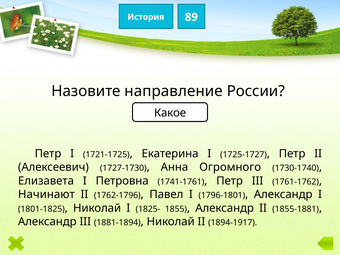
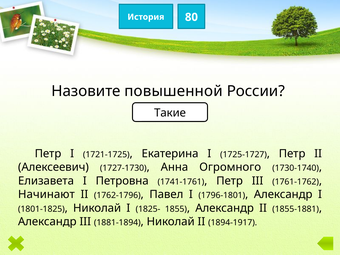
89: 89 -> 80
направление: направление -> повышенной
Какое: Какое -> Такие
